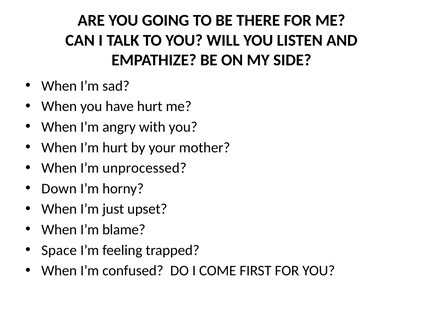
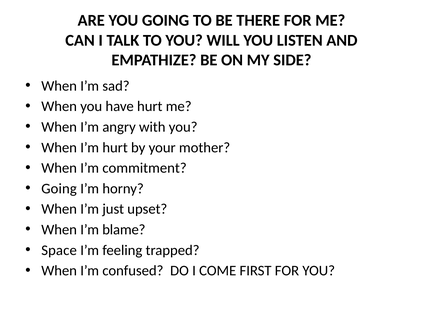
unprocessed: unprocessed -> commitment
Down at (59, 189): Down -> Going
